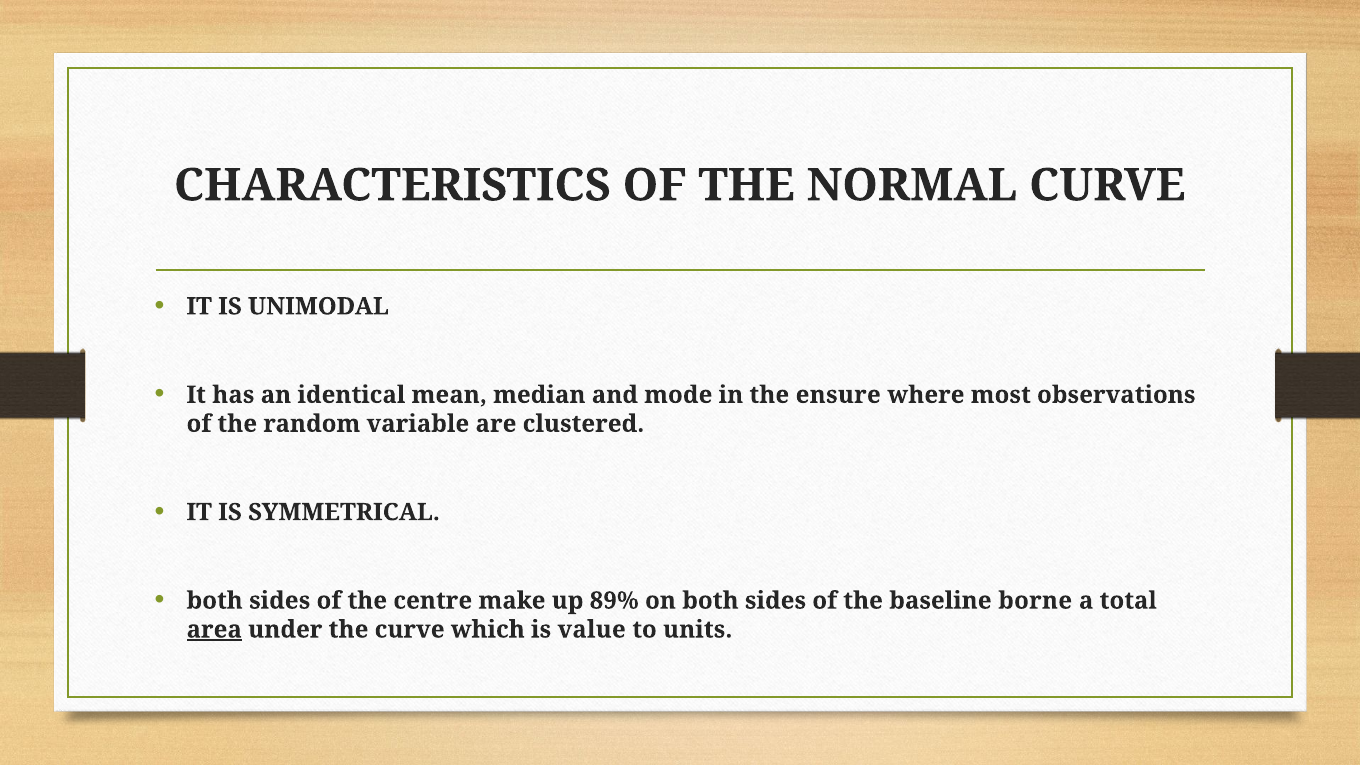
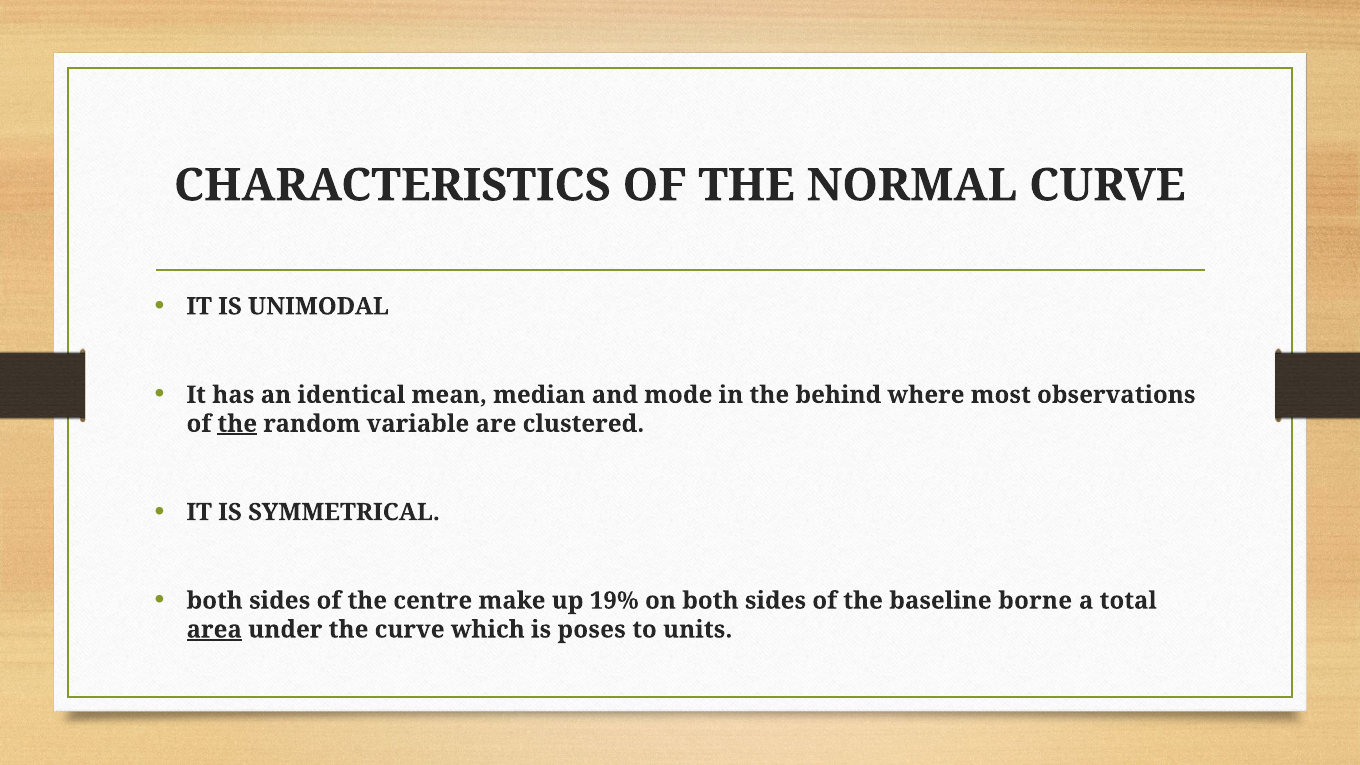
ensure: ensure -> behind
the at (237, 424) underline: none -> present
89%: 89% -> 19%
value: value -> poses
